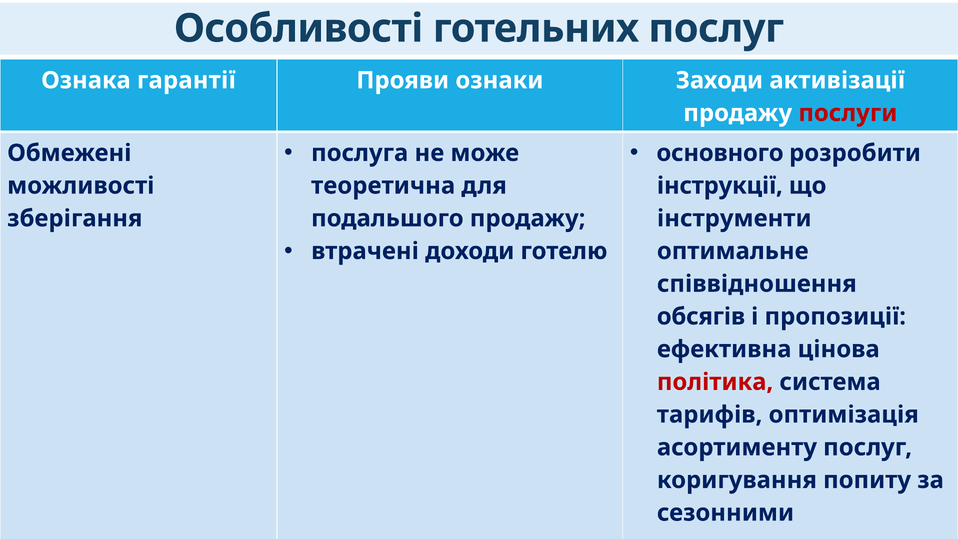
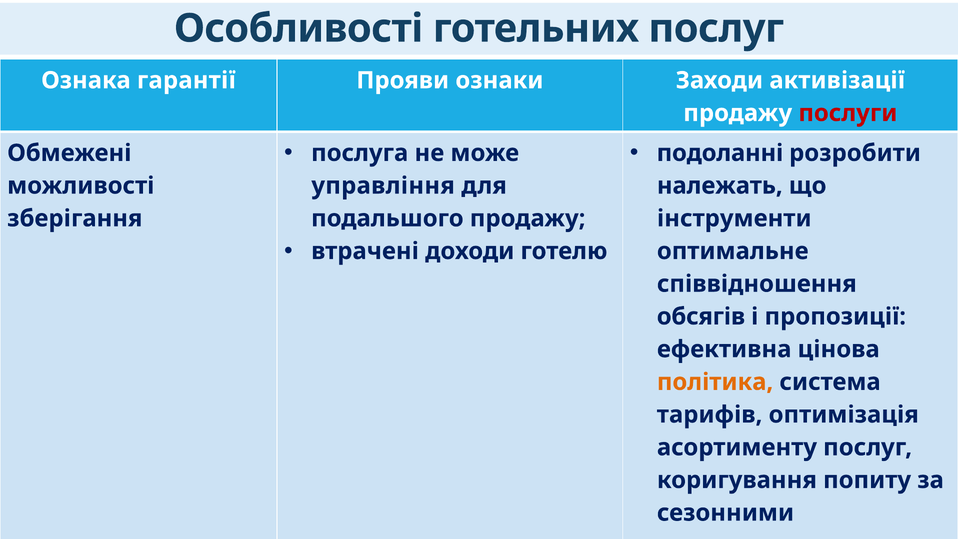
основного: основного -> подоланні
теоретична: теоретична -> управління
інструкції: інструкції -> належать
політика colour: red -> orange
